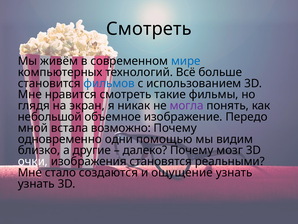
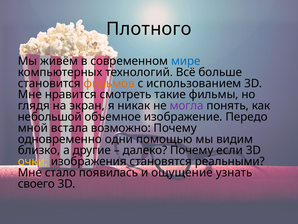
Смотреть at (149, 29): Смотреть -> Плотного
фильмов colour: blue -> orange
мозг: мозг -> если
очки colour: white -> yellow
создаются: создаются -> появилась
узнать at (36, 183): узнать -> своего
